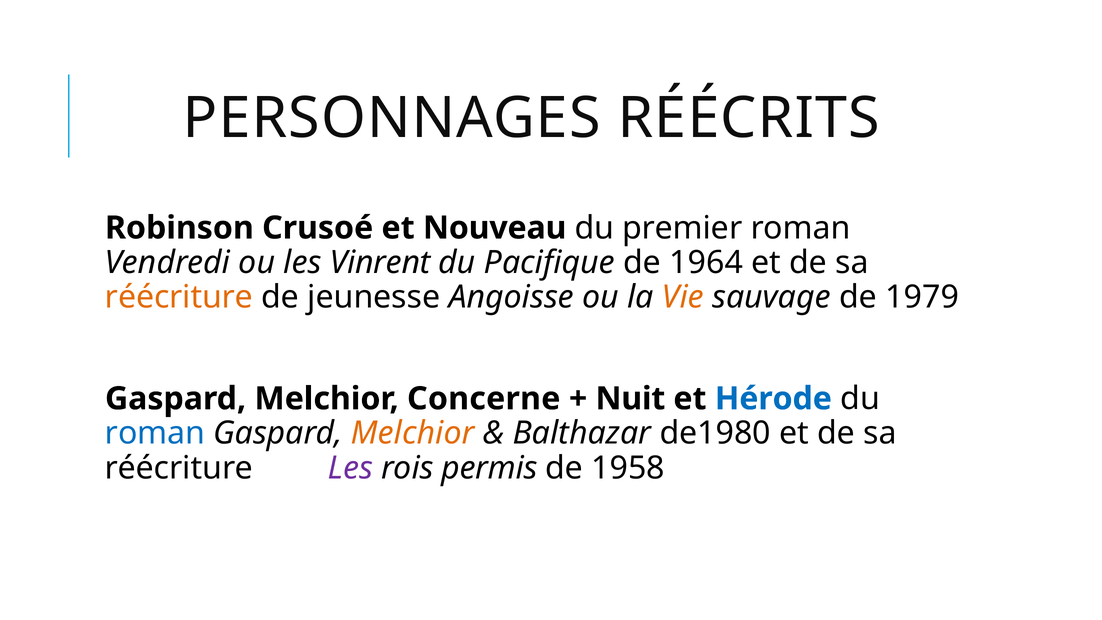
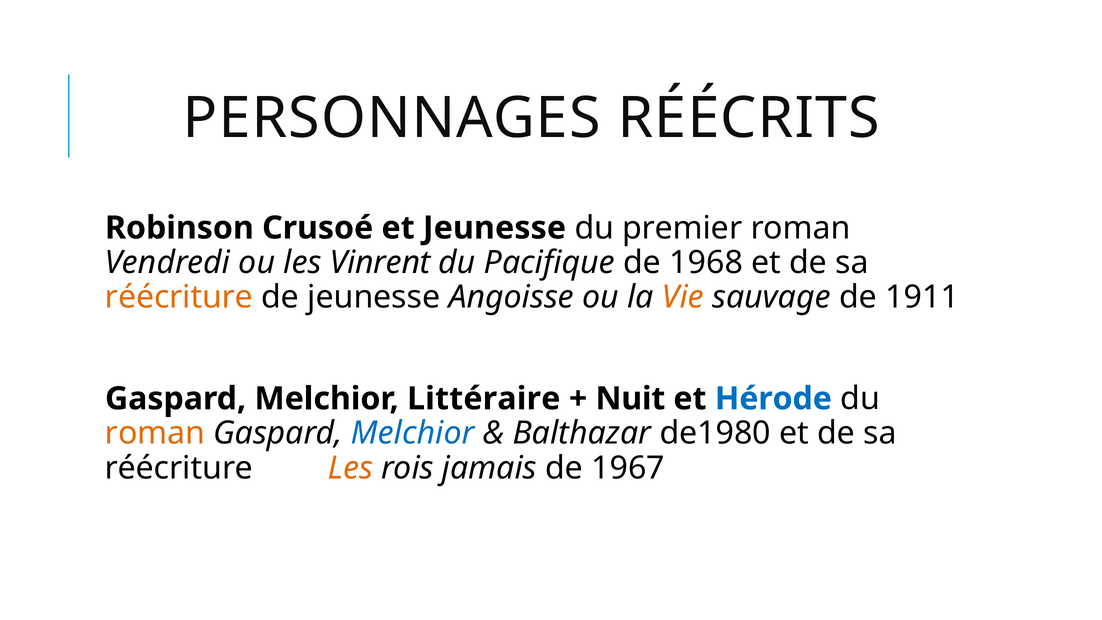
et Nouveau: Nouveau -> Jeunesse
1964: 1964 -> 1968
1979: 1979 -> 1911
Concerne: Concerne -> Littéraire
roman at (155, 433) colour: blue -> orange
Melchior at (413, 433) colour: orange -> blue
Les at (350, 468) colour: purple -> orange
permis: permis -> jamais
1958: 1958 -> 1967
